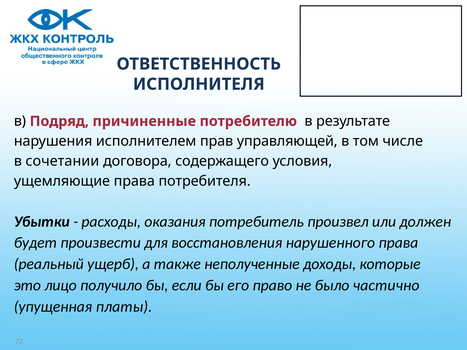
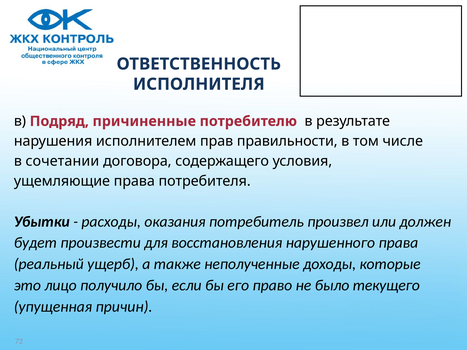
управляющей: управляющей -> правильности
частично: частично -> текущего
платы: платы -> причин
